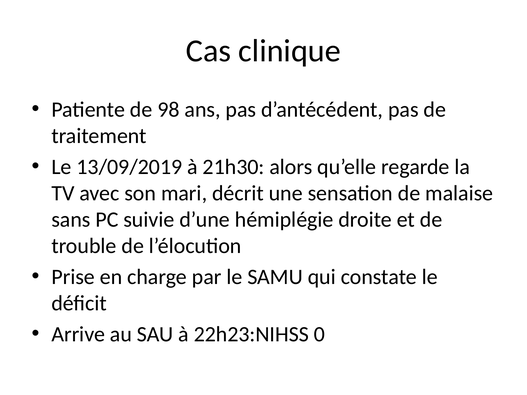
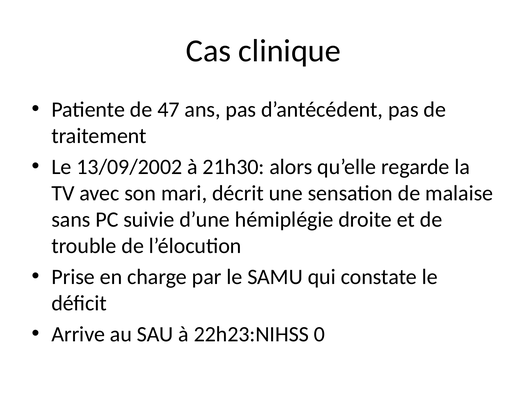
98: 98 -> 47
13/09/2019: 13/09/2019 -> 13/09/2002
